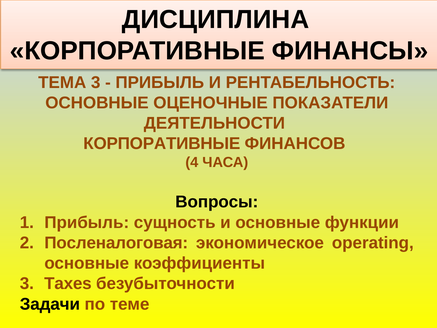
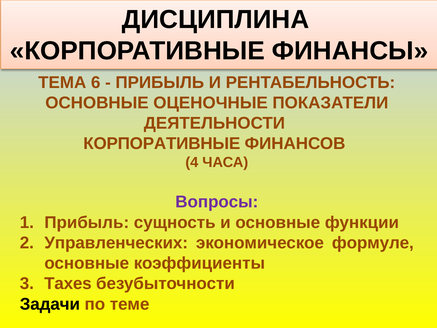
ТЕМА 3: 3 -> 6
Вопросы colour: black -> purple
Посленалоговая: Посленалоговая -> Управленческих
operating: operating -> формуле
